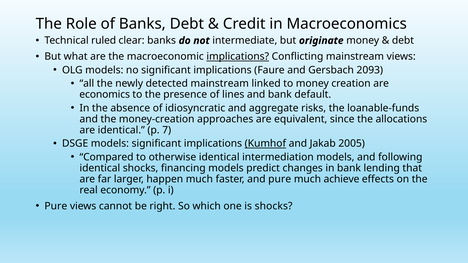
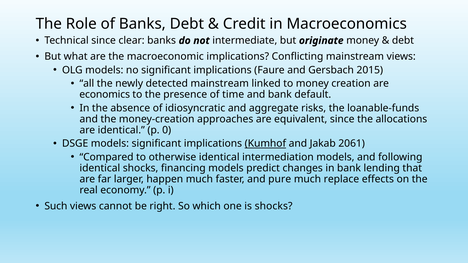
Technical ruled: ruled -> since
implications at (238, 57) underline: present -> none
2093: 2093 -> 2015
lines: lines -> time
7: 7 -> 0
2005: 2005 -> 2061
achieve: achieve -> replace
Pure at (56, 206): Pure -> Such
